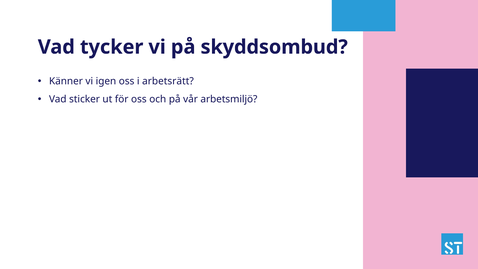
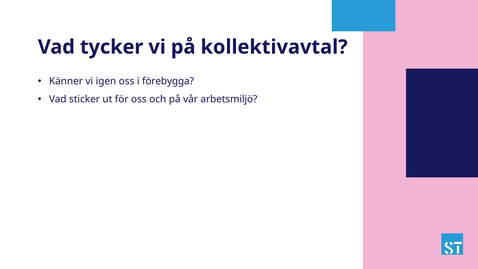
skyddsombud: skyddsombud -> kollektivavtal
arbetsrätt: arbetsrätt -> förebygga
